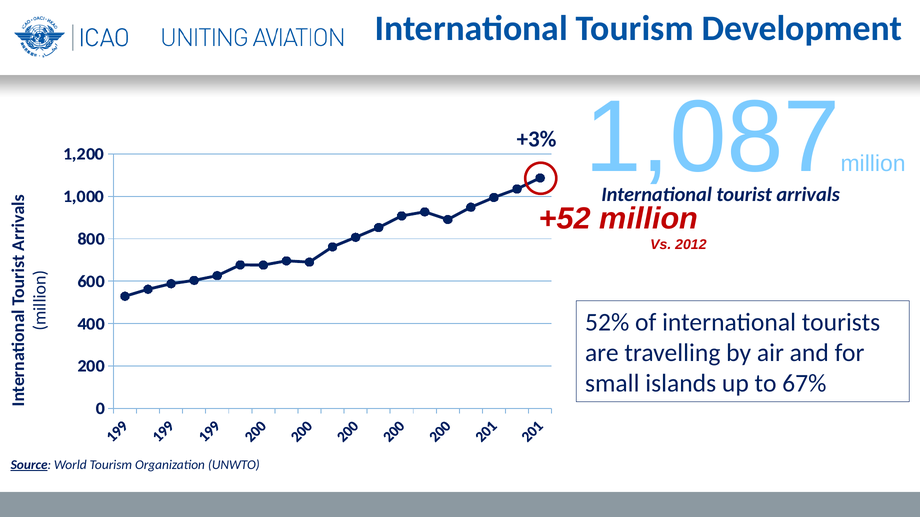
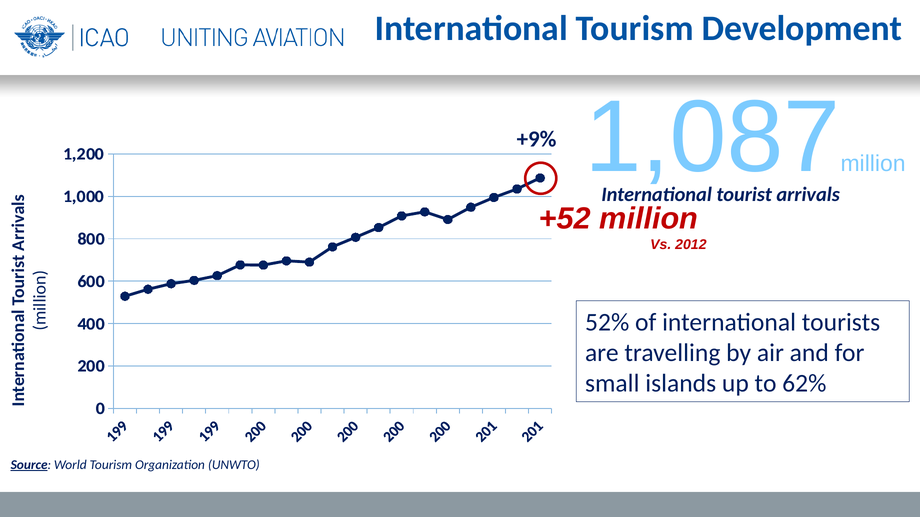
+3%: +3% -> +9%
67%: 67% -> 62%
